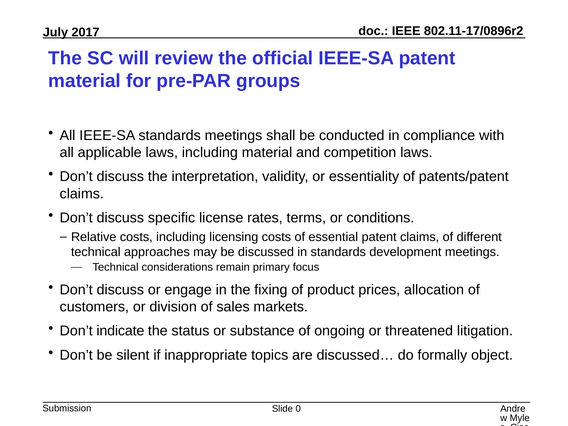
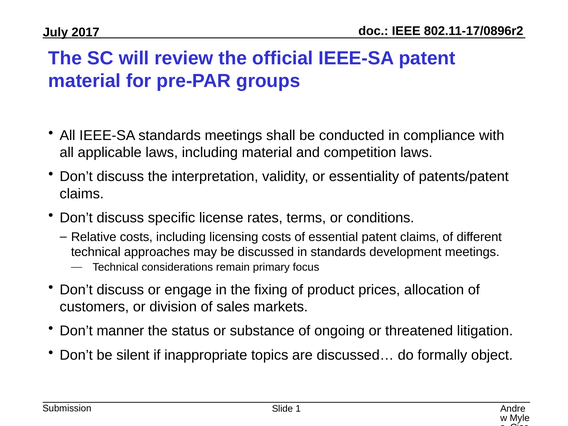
indicate: indicate -> manner
0: 0 -> 1
